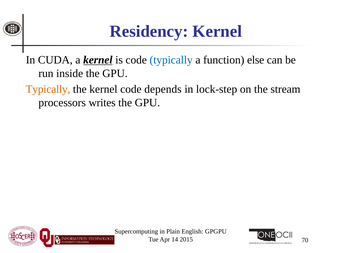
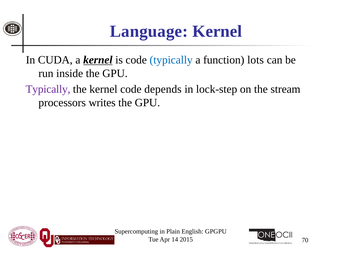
Residency: Residency -> Language
else: else -> lots
Typically at (48, 89) colour: orange -> purple
